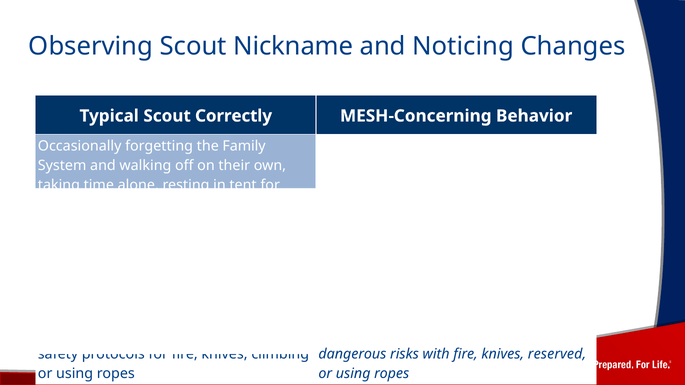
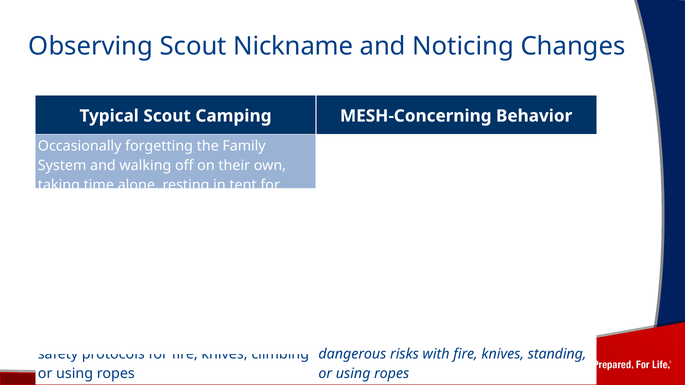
Correctly: Correctly -> Camping
reserved: reserved -> standing
